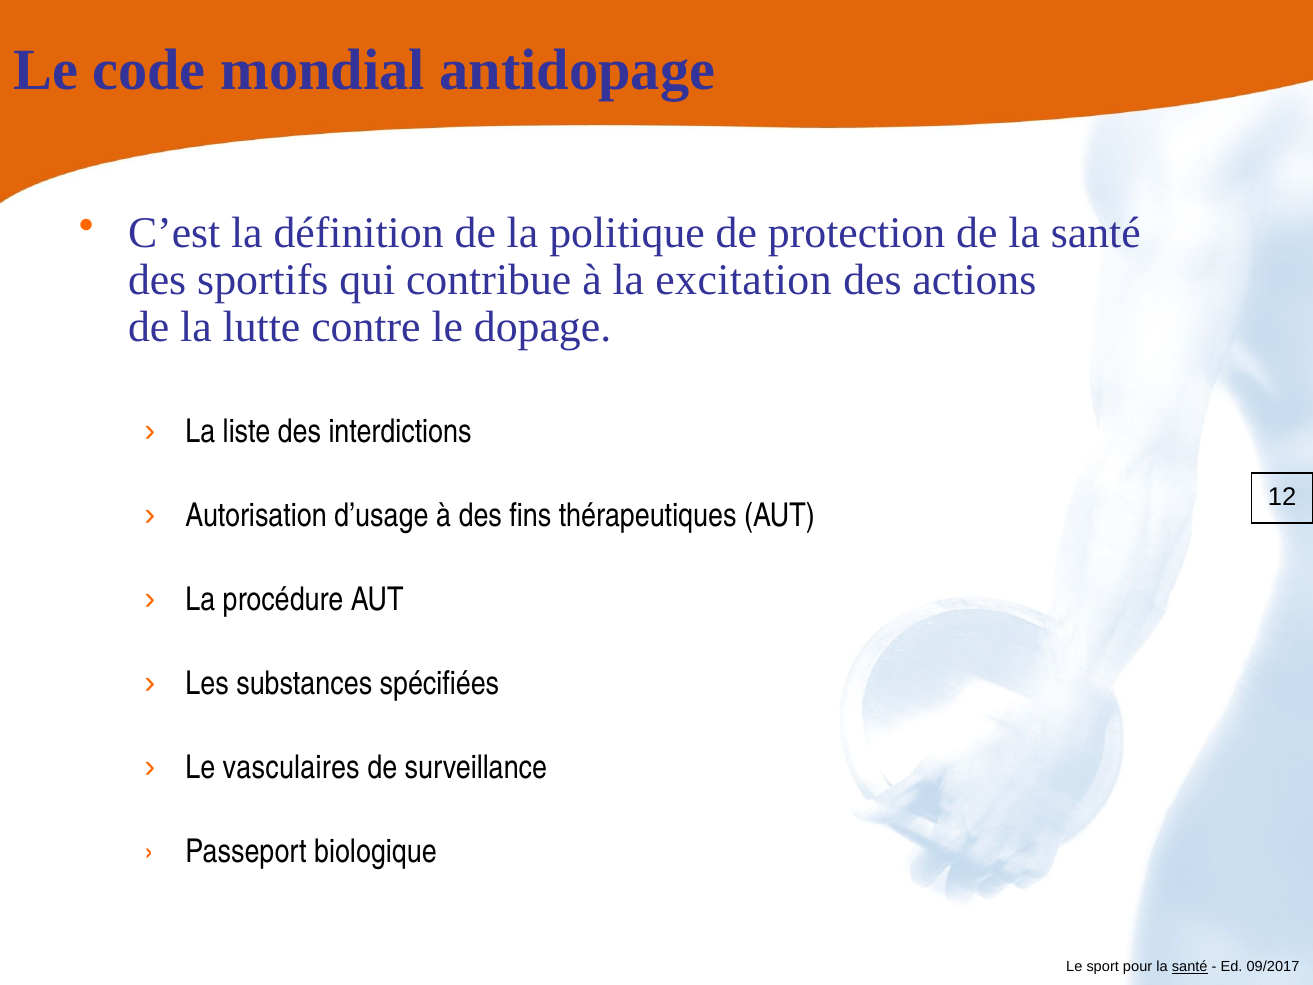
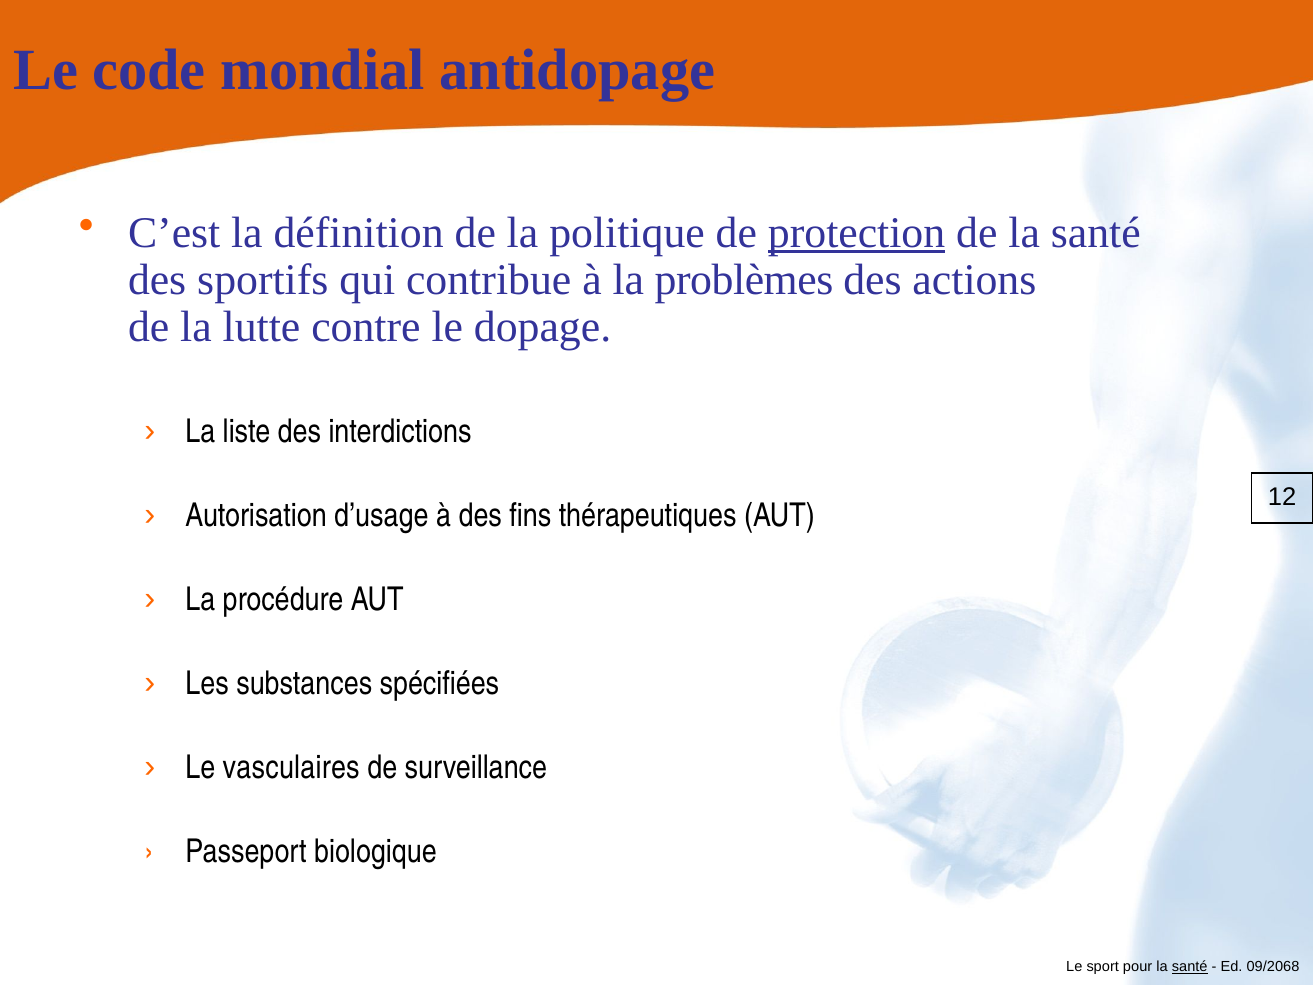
protection underline: none -> present
excitation: excitation -> problèmes
09/2017: 09/2017 -> 09/2068
